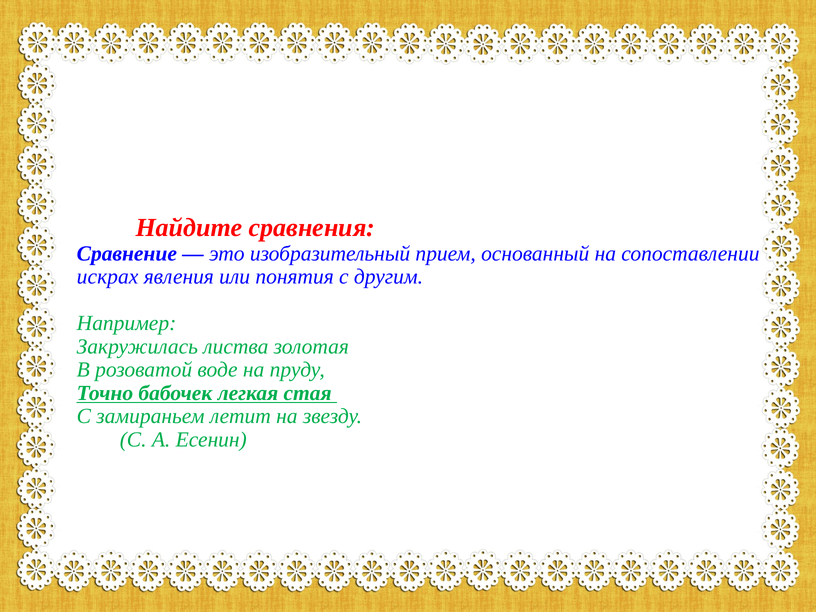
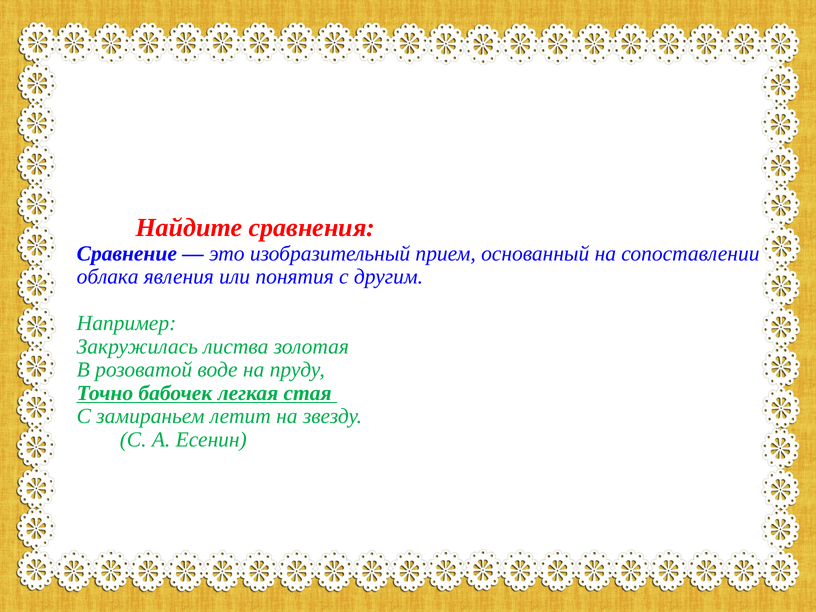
искрах: искрах -> облака
